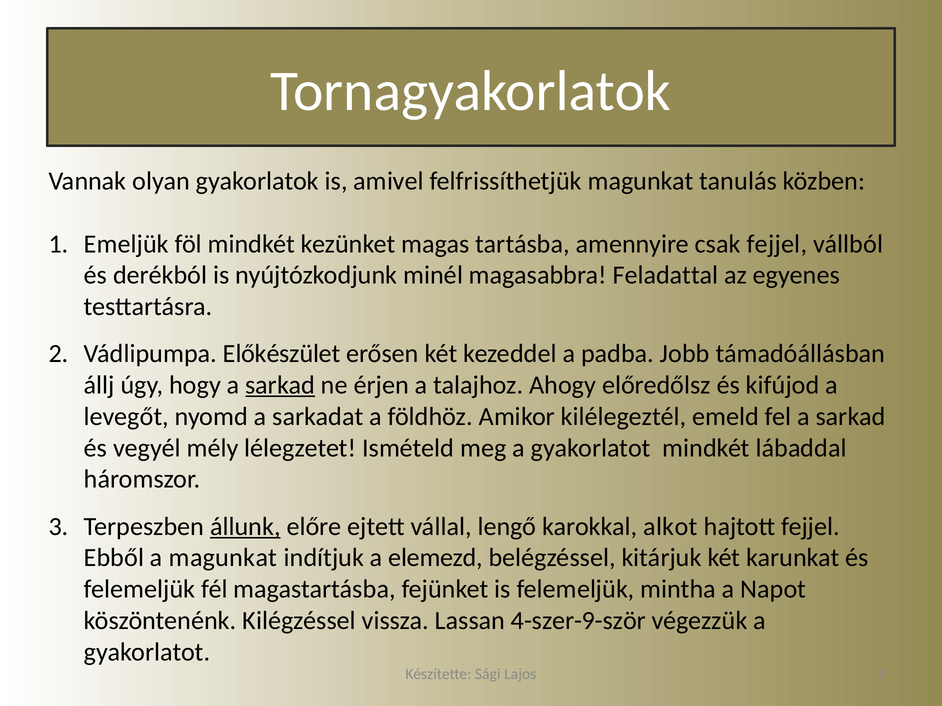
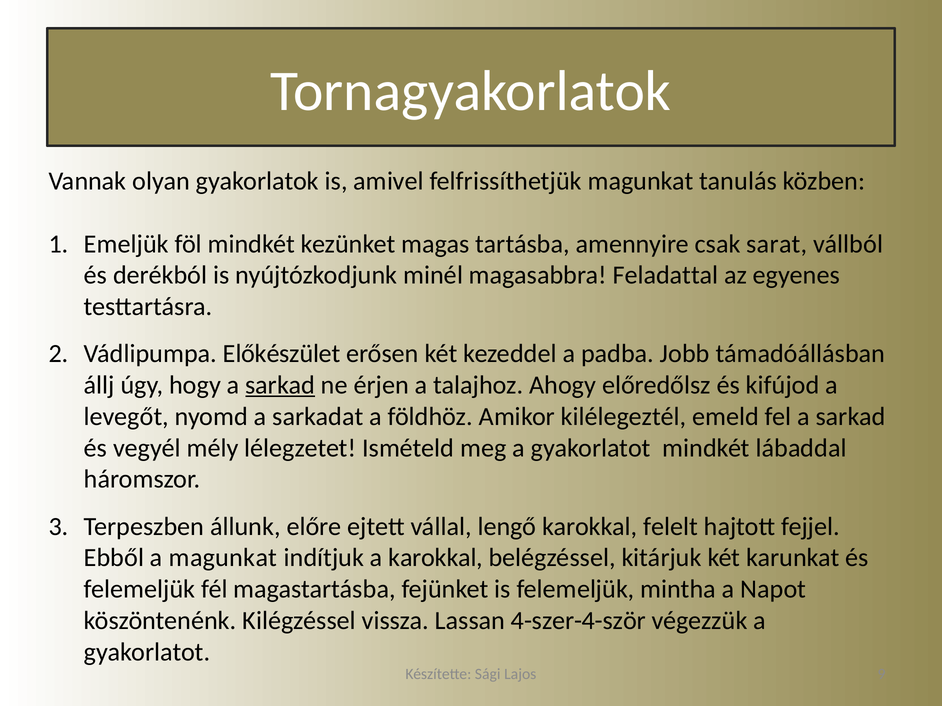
csak fejjel: fejjel -> sarat
állunk underline: present -> none
alkot: alkot -> felelt
a elemezd: elemezd -> karokkal
4-szer-9-ször: 4-szer-9-ször -> 4-szer-4-ször
